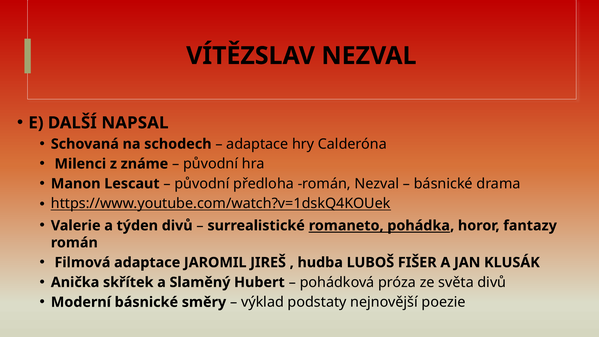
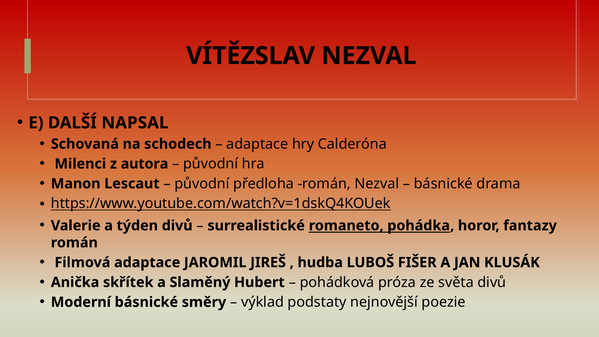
známe: známe -> autora
